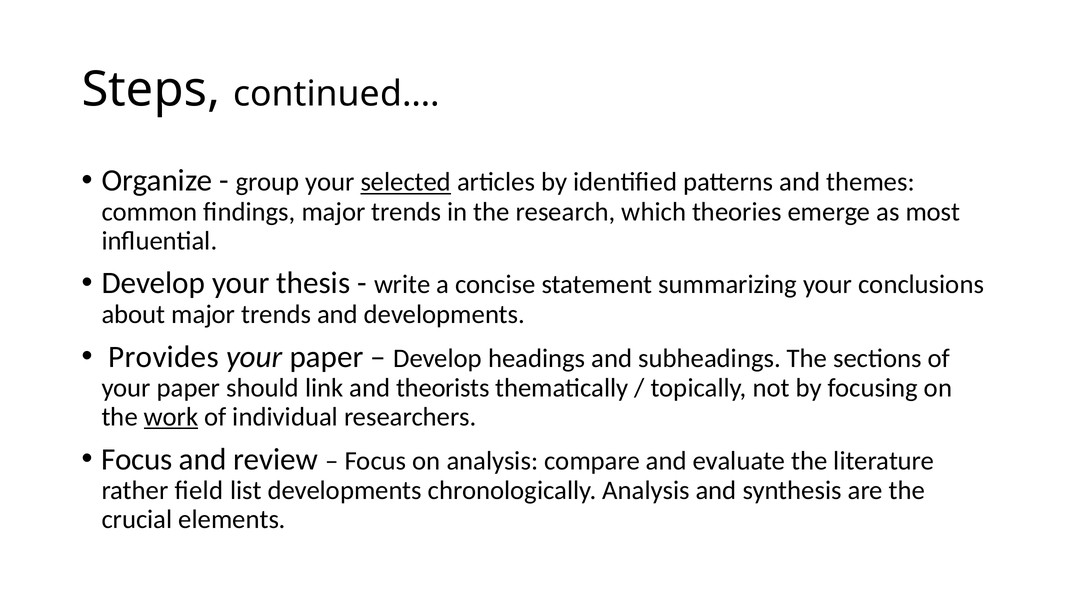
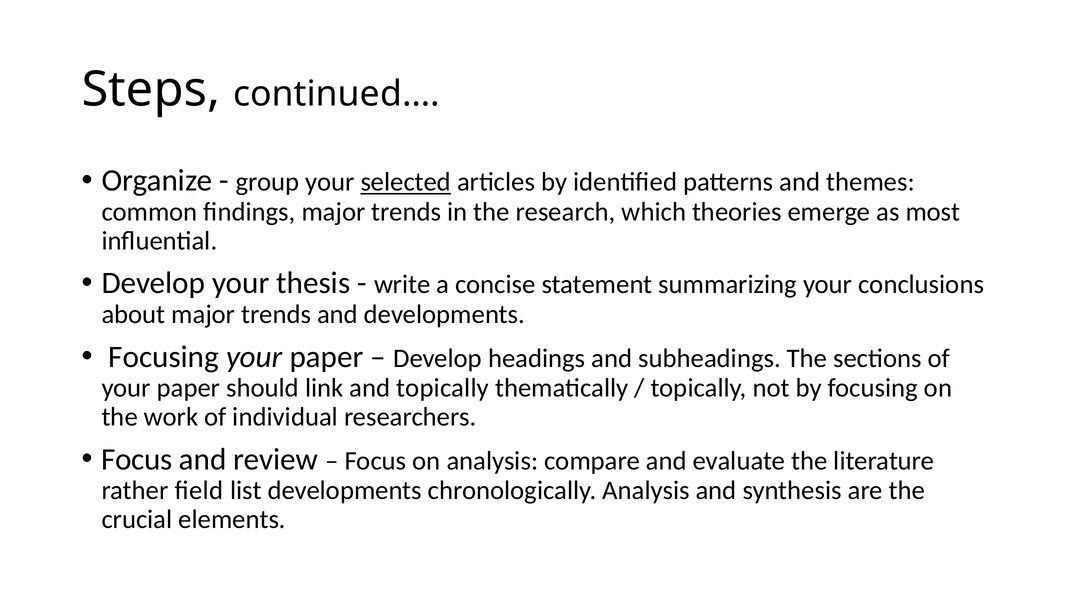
Provides at (164, 357): Provides -> Focusing
and theorists: theorists -> topically
work underline: present -> none
